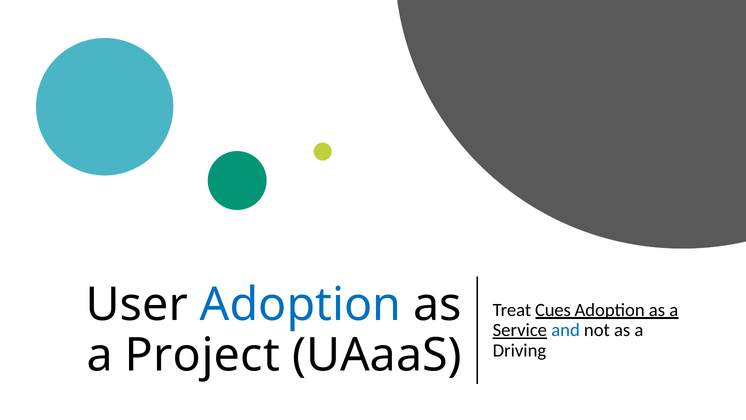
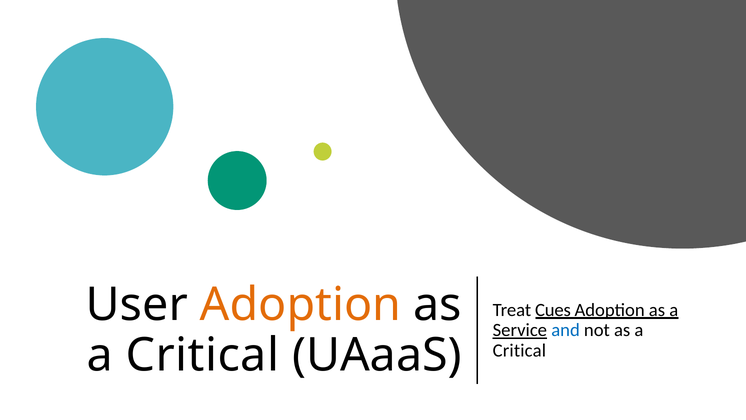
Adoption at (301, 305) colour: blue -> orange
Project at (202, 355): Project -> Critical
Driving at (519, 350): Driving -> Critical
